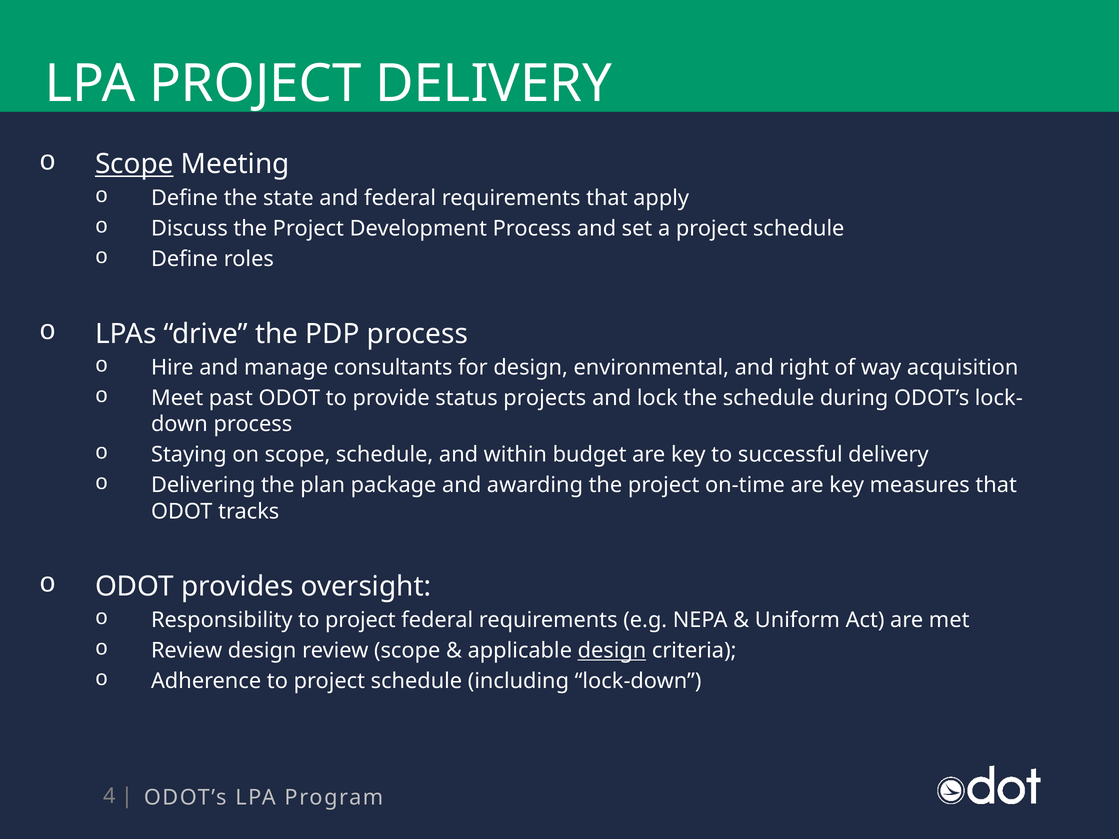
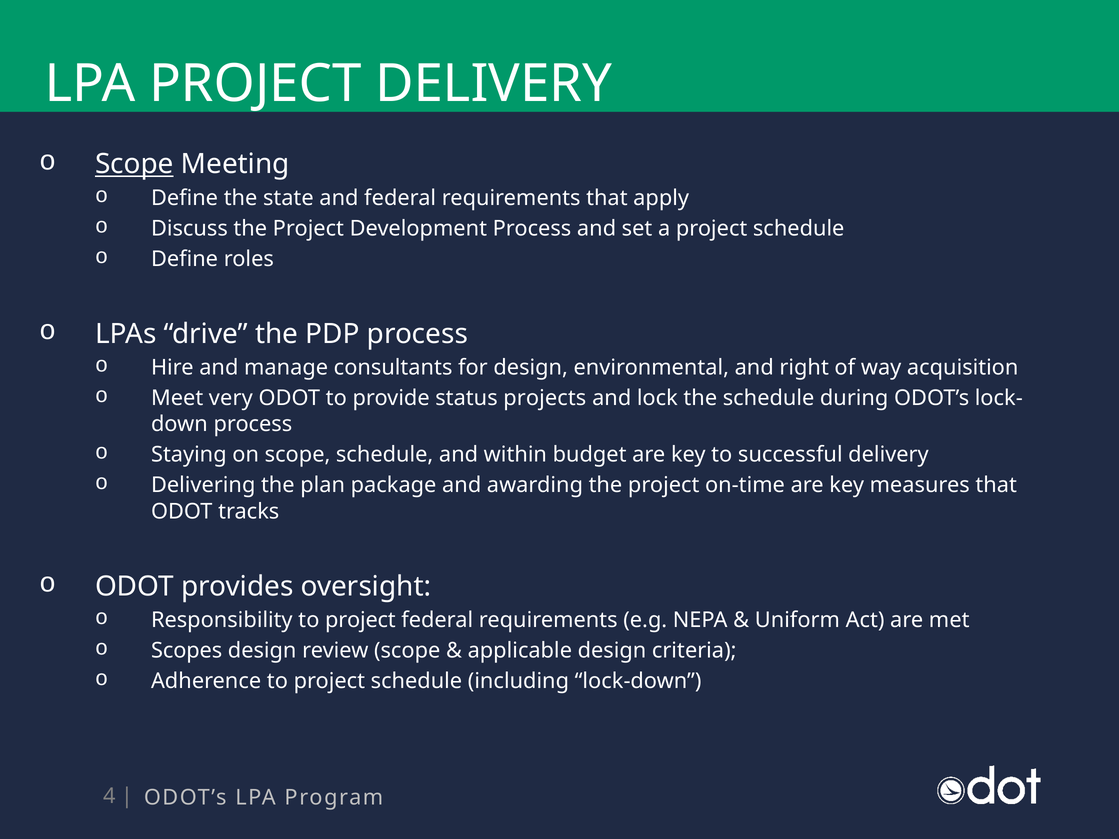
past: past -> very
Review at (187, 651): Review -> Scopes
design at (612, 651) underline: present -> none
